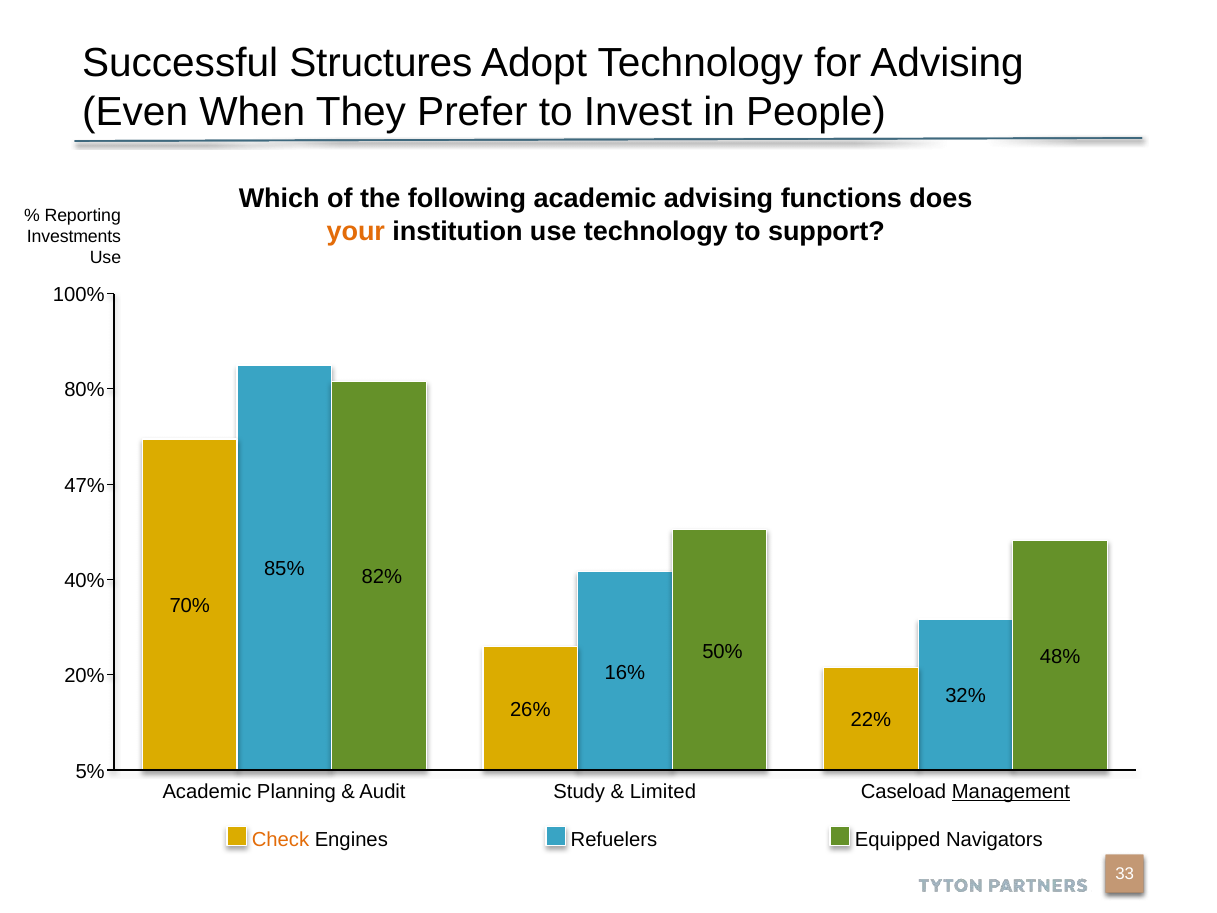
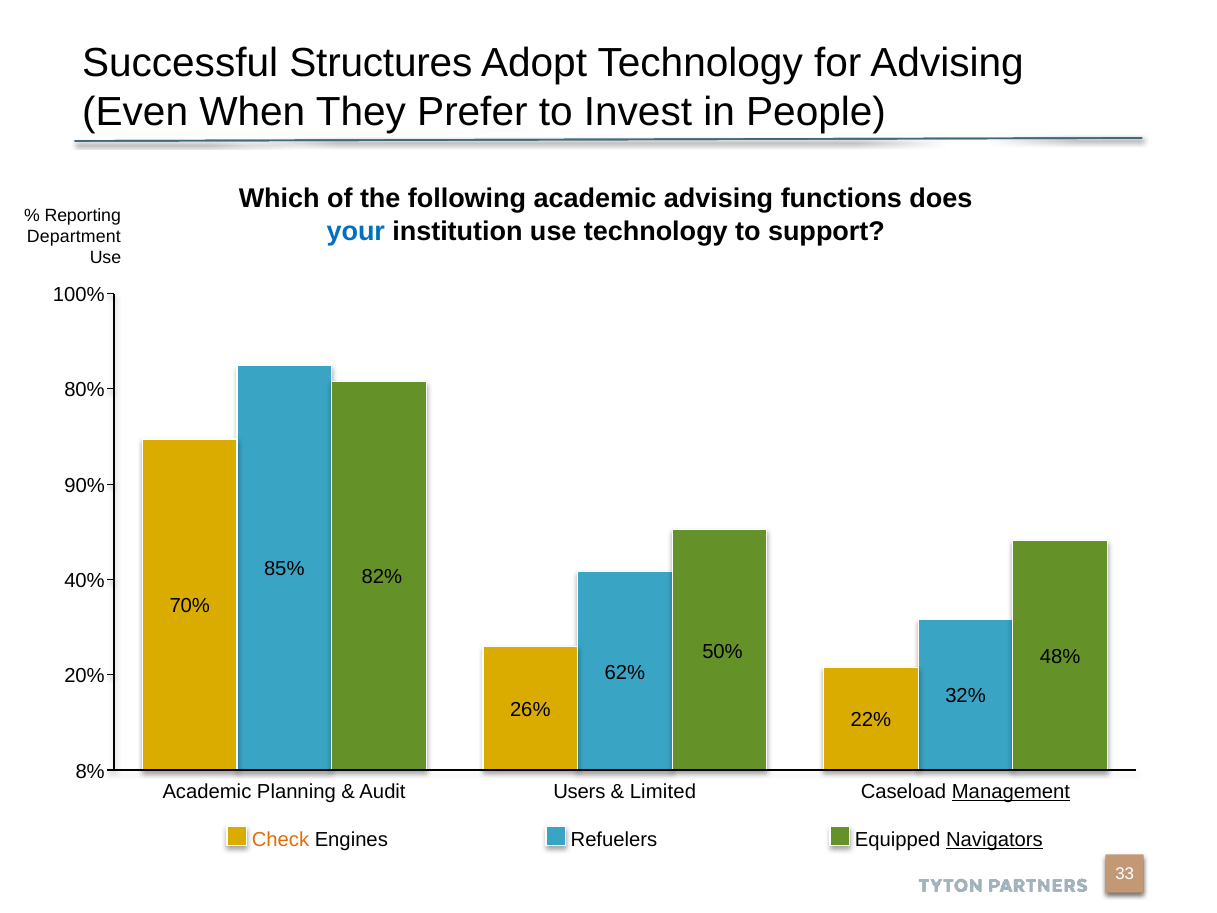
your colour: orange -> blue
Investments: Investments -> Department
47%: 47% -> 90%
16%: 16% -> 62%
5%: 5% -> 8%
Study: Study -> Users
Navigators underline: none -> present
